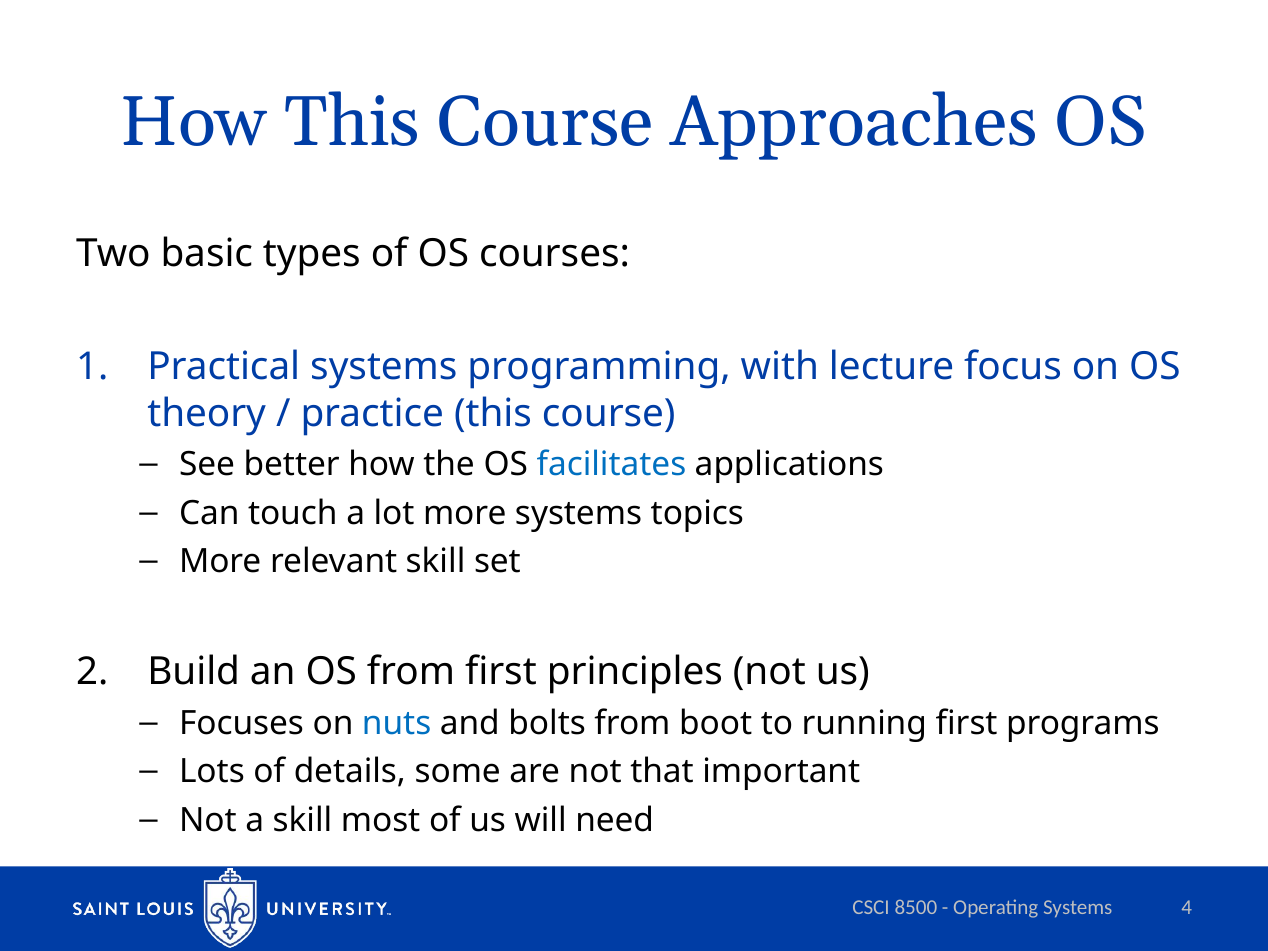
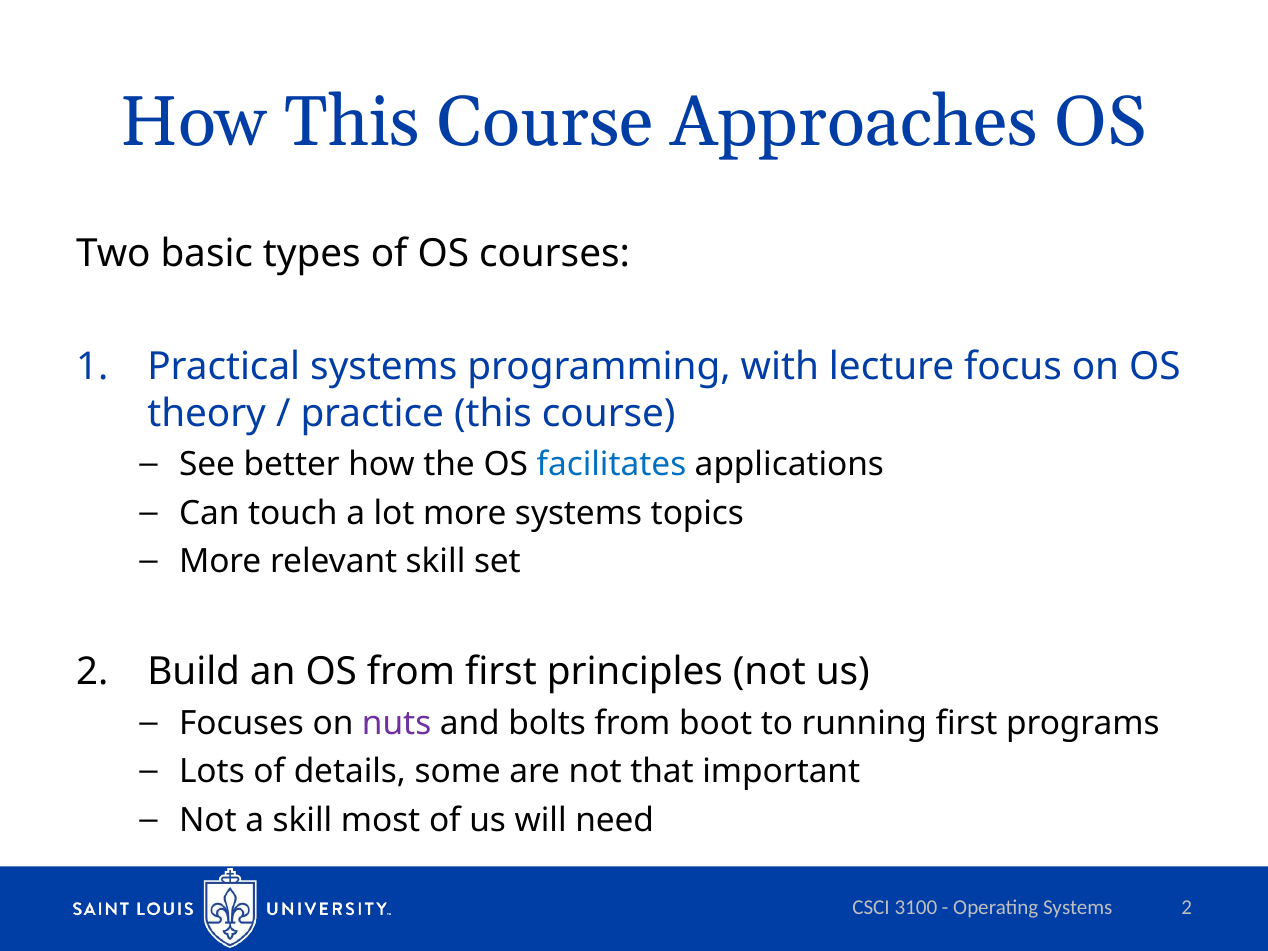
nuts colour: blue -> purple
8500: 8500 -> 3100
Systems 4: 4 -> 2
